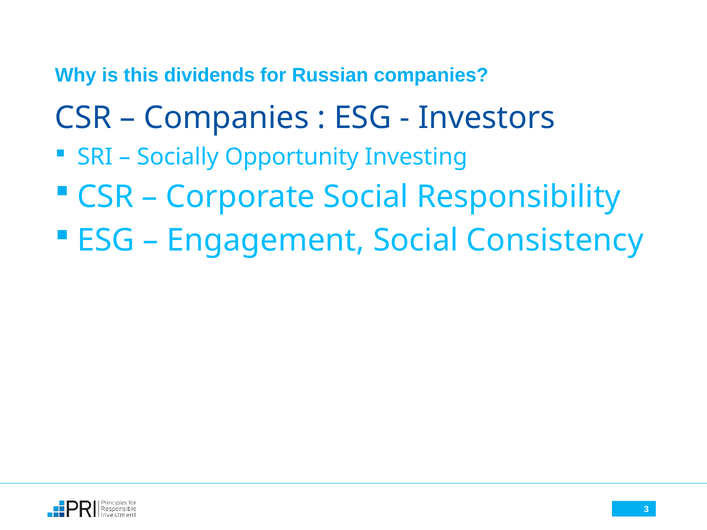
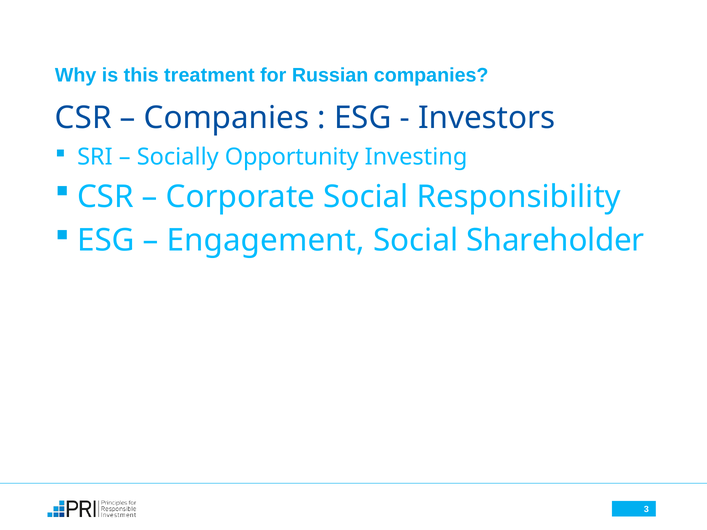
dividends: dividends -> treatment
Consistency: Consistency -> Shareholder
